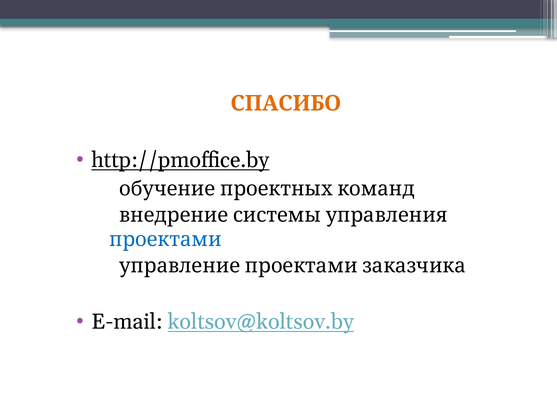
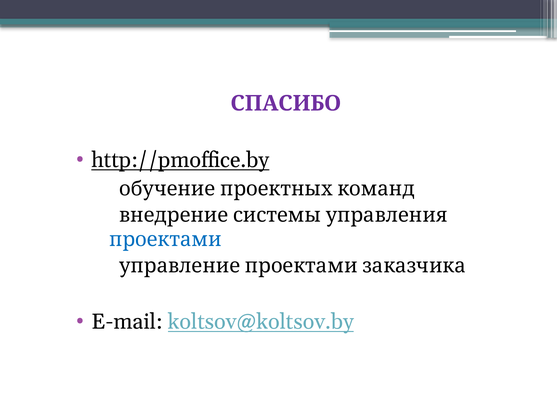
СПАСИБО colour: orange -> purple
